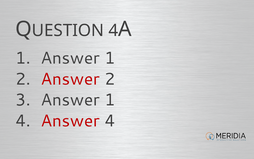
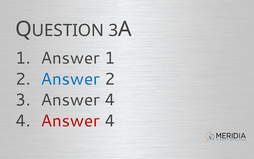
4 at (113, 30): 4 -> 3
Answer at (70, 79) colour: red -> blue
3 Answer 1: 1 -> 4
